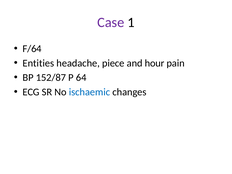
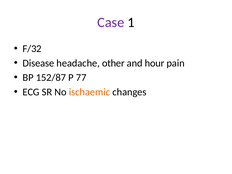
F/64: F/64 -> F/32
Entities: Entities -> Disease
piece: piece -> other
64: 64 -> 77
ischaemic colour: blue -> orange
